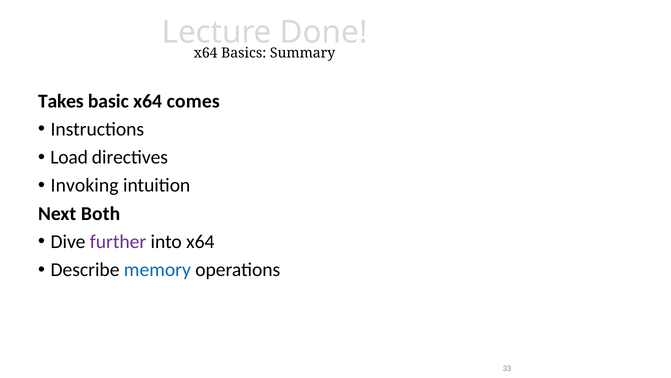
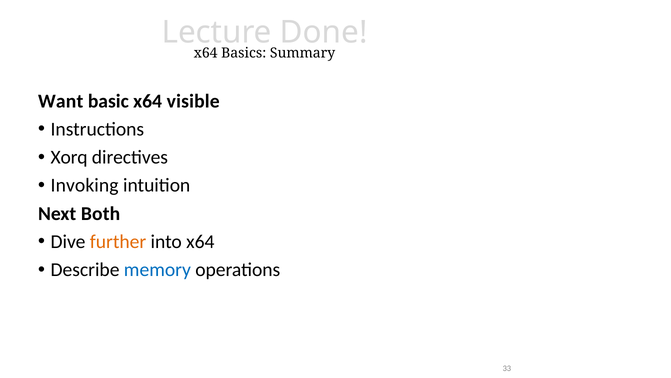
Takes: Takes -> Want
comes: comes -> visible
Load: Load -> Xorq
further colour: purple -> orange
